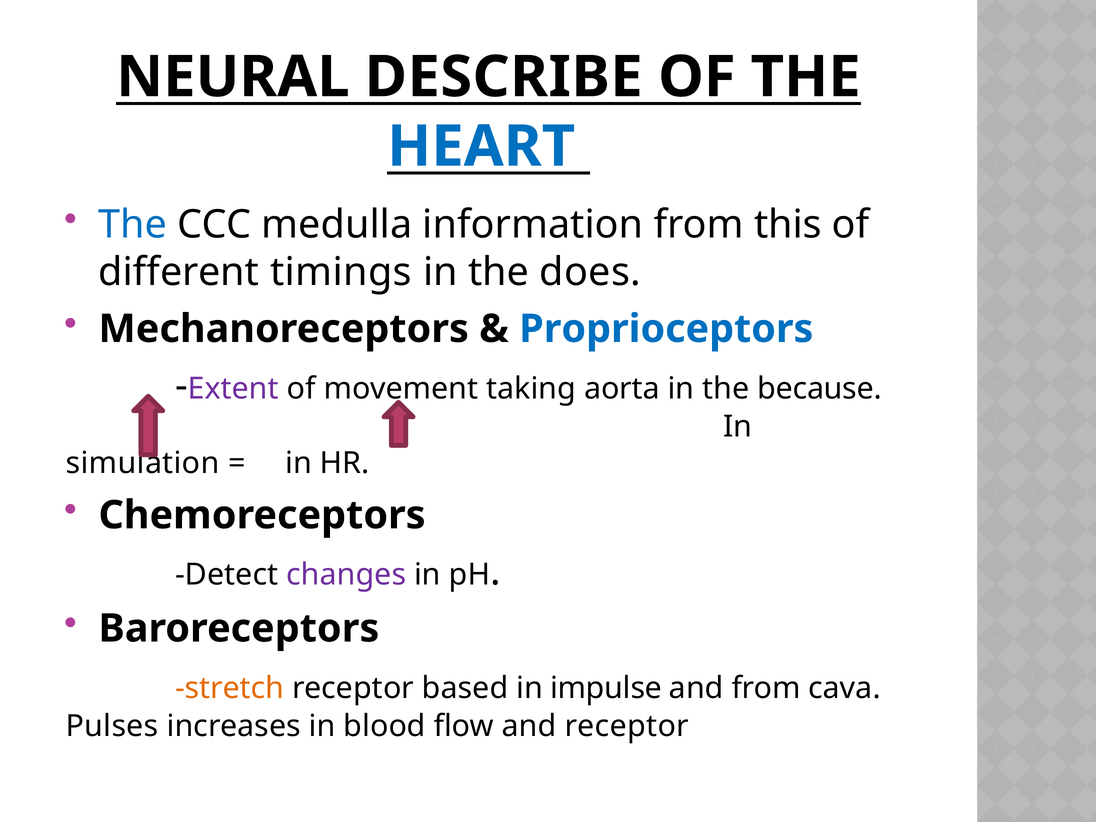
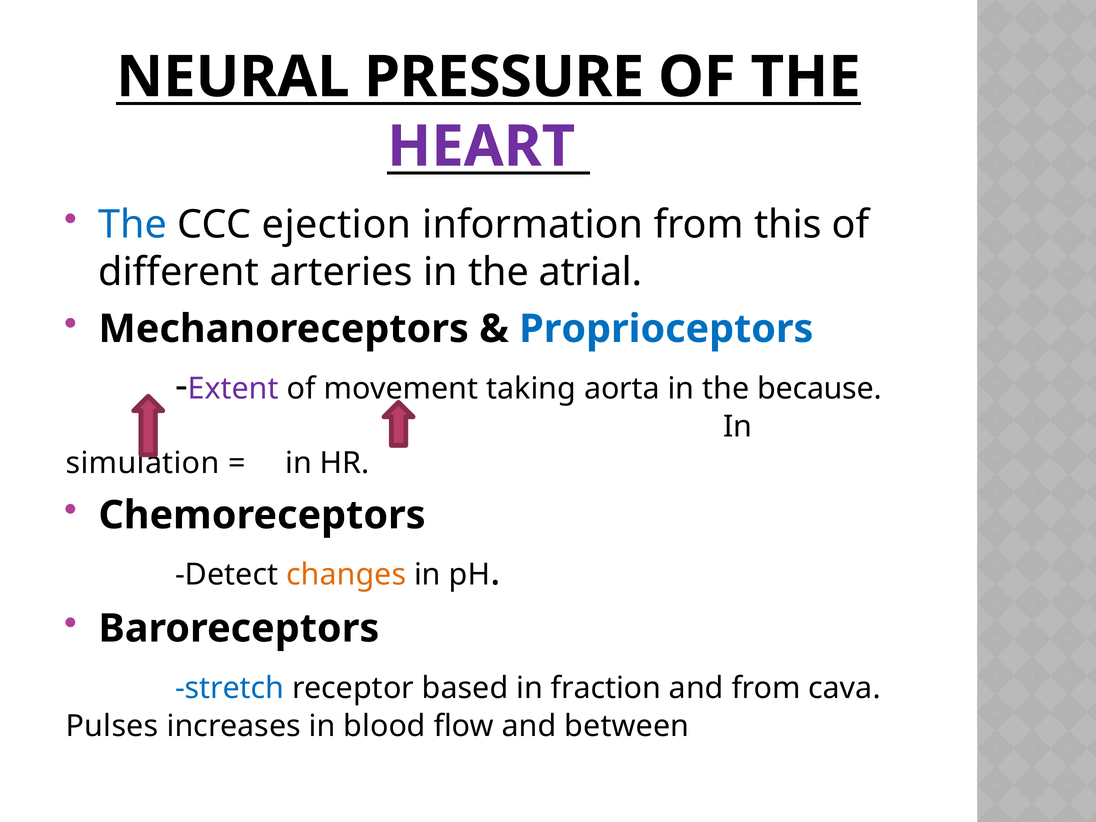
DESCRIBE: DESCRIBE -> PRESSURE
HEART colour: blue -> purple
medulla: medulla -> ejection
timings: timings -> arteries
does: does -> atrial
changes colour: purple -> orange
stretch colour: orange -> blue
impulse: impulse -> fraction
and receptor: receptor -> between
